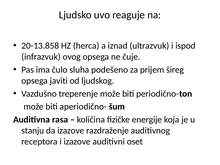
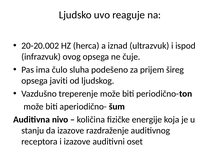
20-13.858: 20-13.858 -> 20-20.002
rasa: rasa -> nivo
